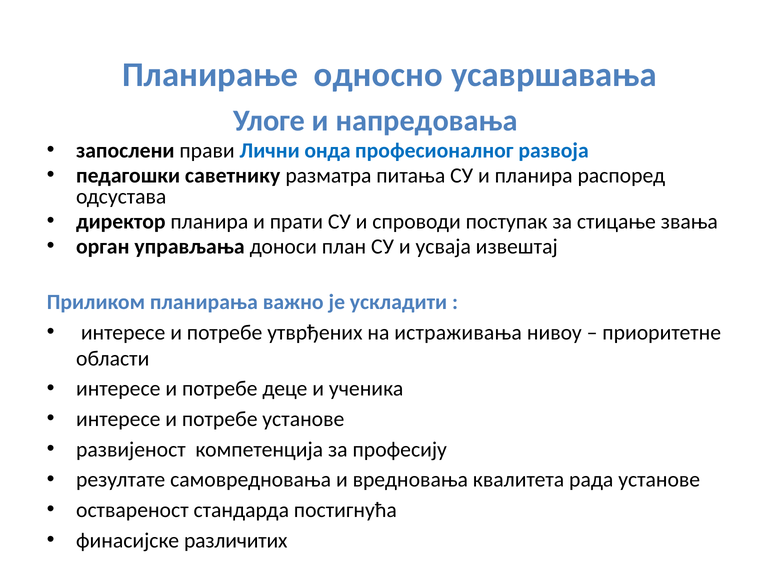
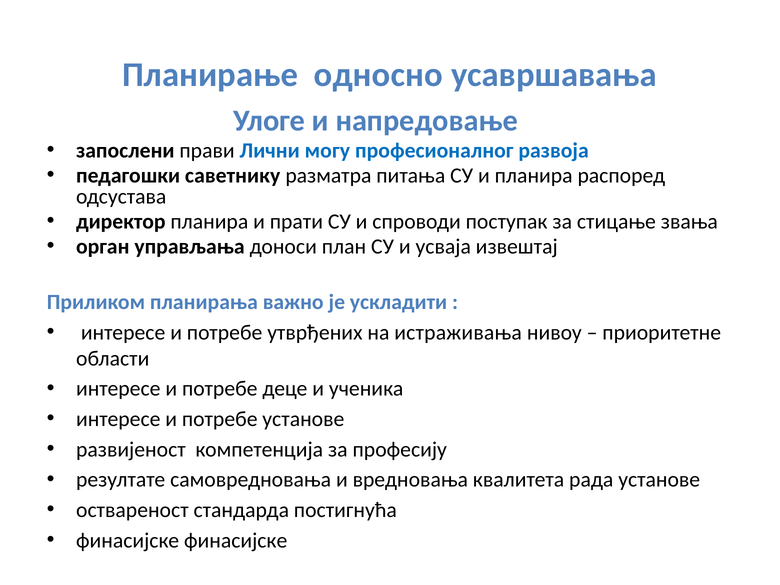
напредовања: напредовања -> напредовање
онда: онда -> могу
финасијске различитих: различитих -> финасијске
